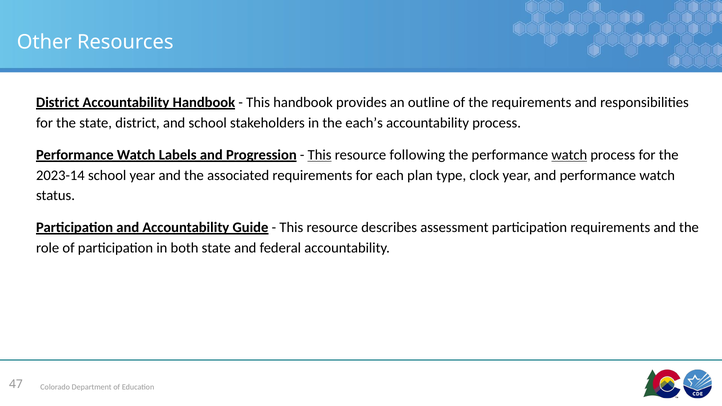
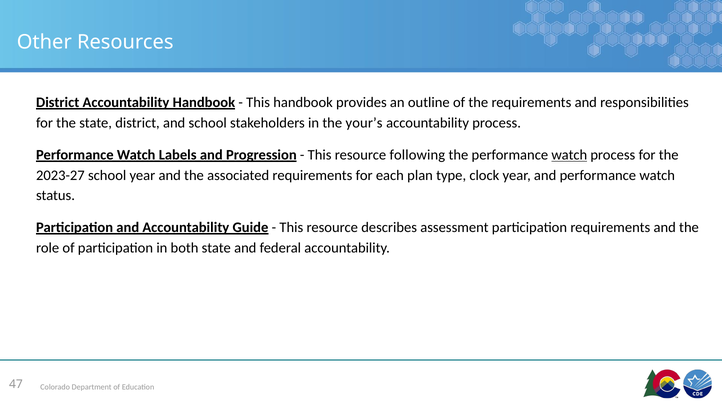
each’s: each’s -> your’s
This at (320, 155) underline: present -> none
2023-14: 2023-14 -> 2023-27
